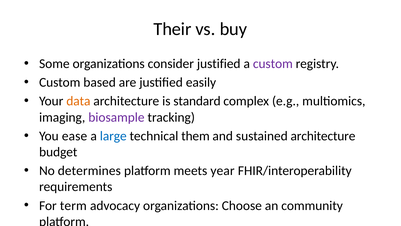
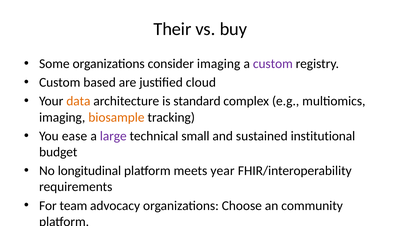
consider justified: justified -> imaging
easily: easily -> cloud
biosample colour: purple -> orange
large colour: blue -> purple
them: them -> small
sustained architecture: architecture -> institutional
determines: determines -> longitudinal
term: term -> team
